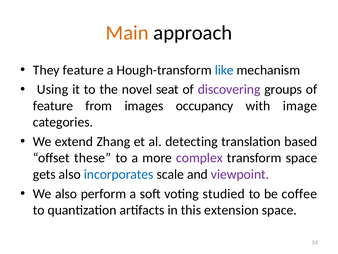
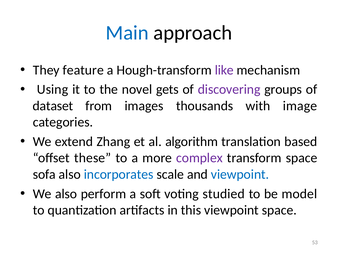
Main colour: orange -> blue
like colour: blue -> purple
seat: seat -> gets
feature at (53, 106): feature -> dataset
occupancy: occupancy -> thousands
detecting: detecting -> algorithm
gets: gets -> sofa
viewpoint at (240, 174) colour: purple -> blue
coffee: coffee -> model
this extension: extension -> viewpoint
